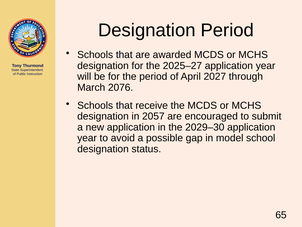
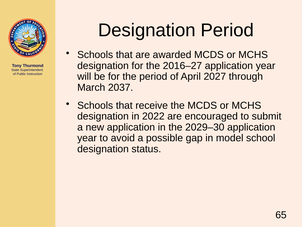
2025–27: 2025–27 -> 2016–27
2076: 2076 -> 2037
2057: 2057 -> 2022
